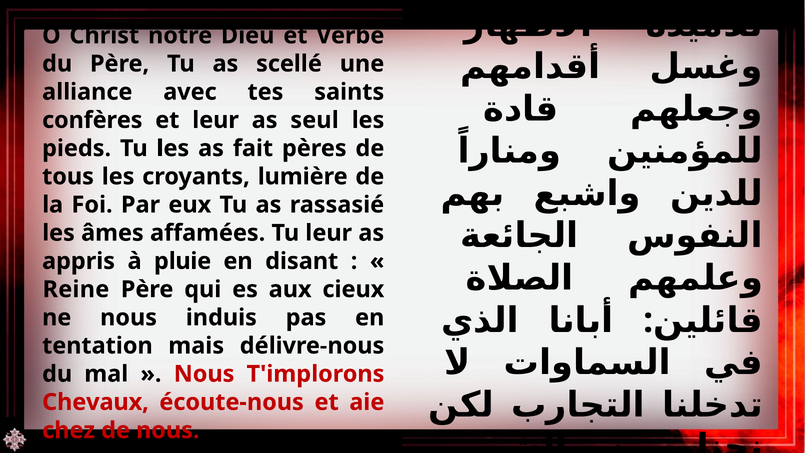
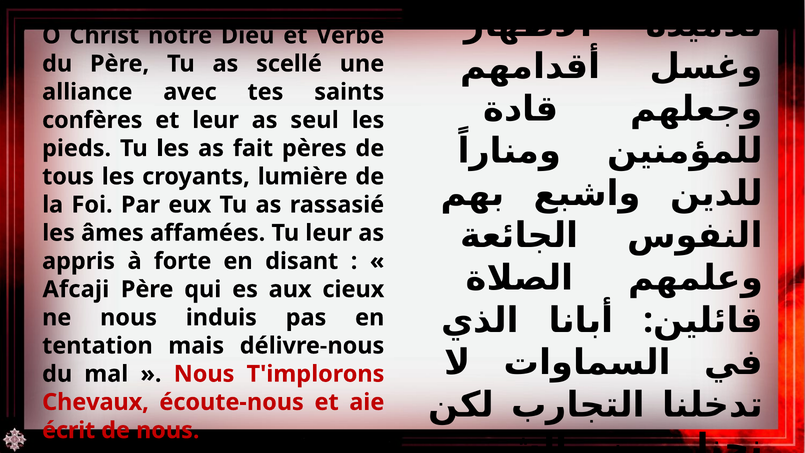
pluie: pluie -> forte
Reine: Reine -> Afcaji
chez: chez -> écrit
